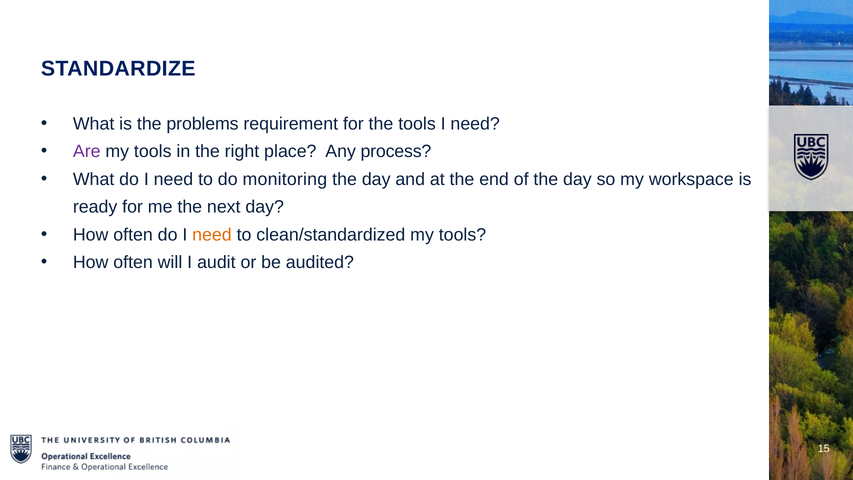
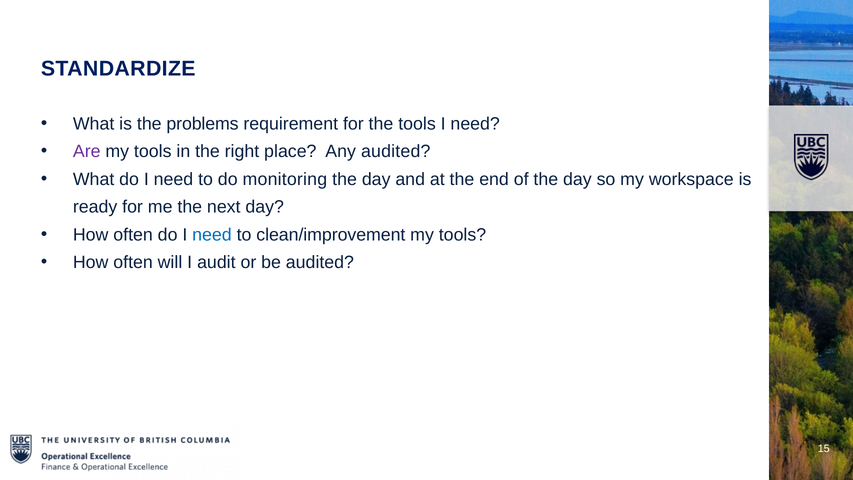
Any process: process -> audited
need at (212, 235) colour: orange -> blue
clean/standardized: clean/standardized -> clean/improvement
